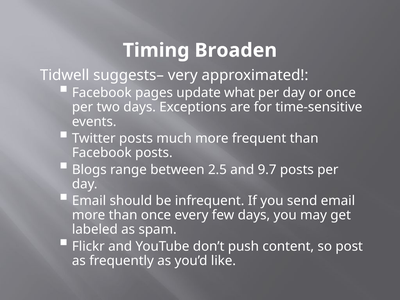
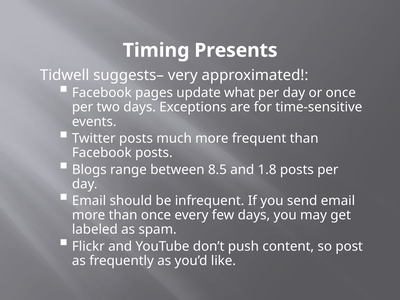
Broaden: Broaden -> Presents
2.5: 2.5 -> 8.5
9.7: 9.7 -> 1.8
